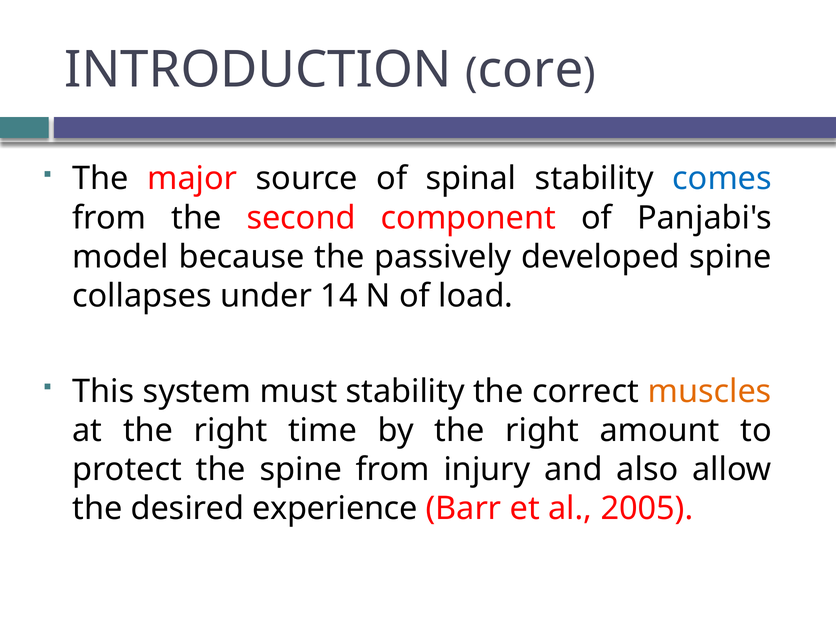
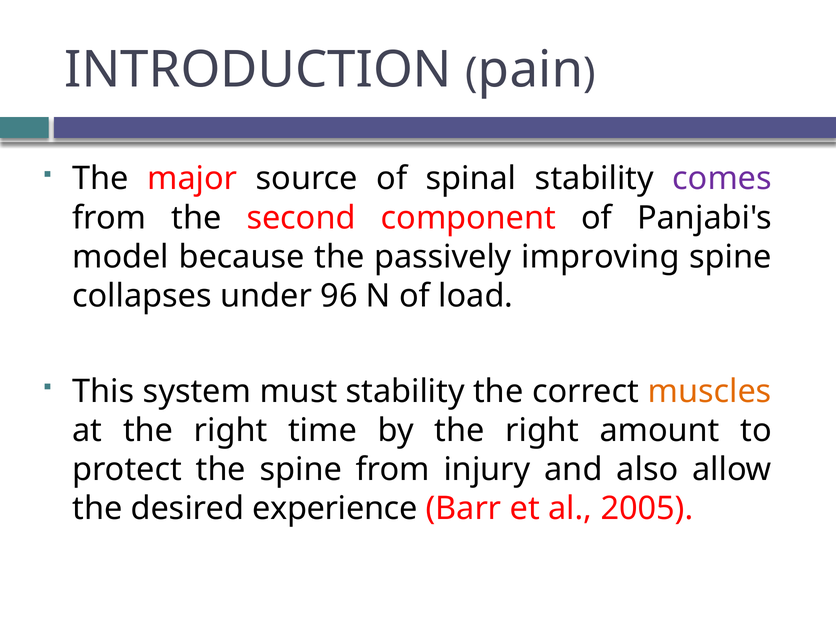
core: core -> pain
comes colour: blue -> purple
developed: developed -> improving
14: 14 -> 96
